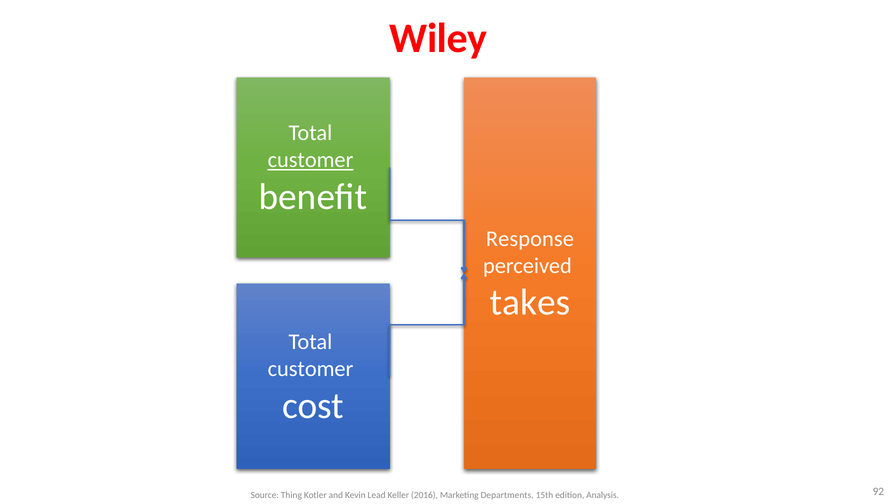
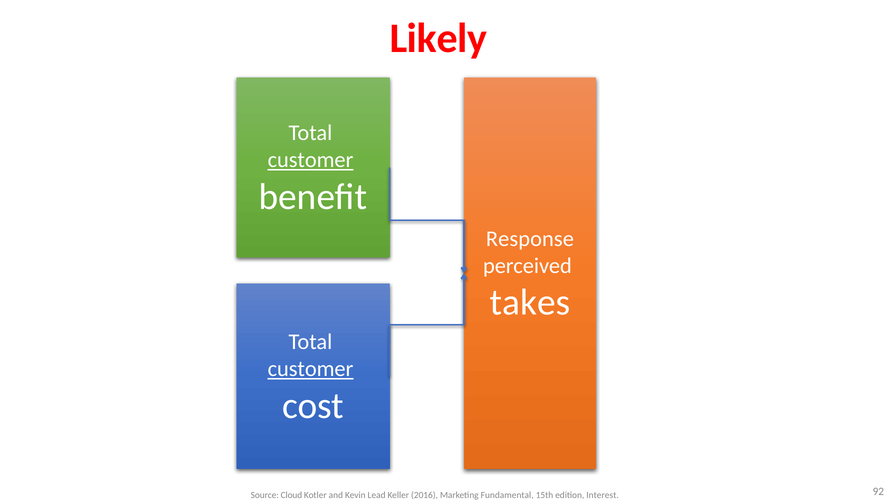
Wiley: Wiley -> Likely
customer at (310, 369) underline: none -> present
Thing: Thing -> Cloud
Departments: Departments -> Fundamental
Analysis: Analysis -> Interest
